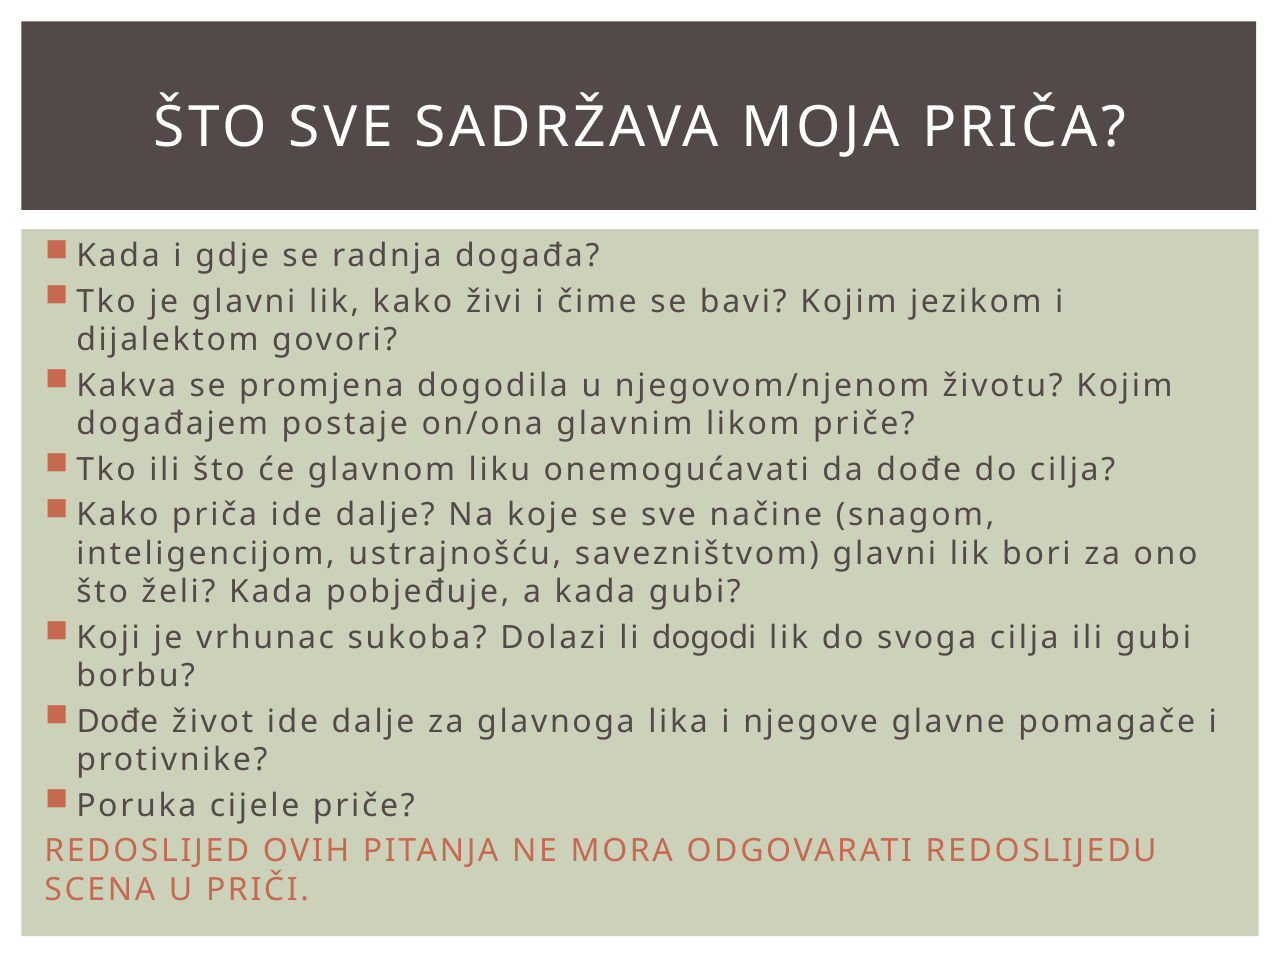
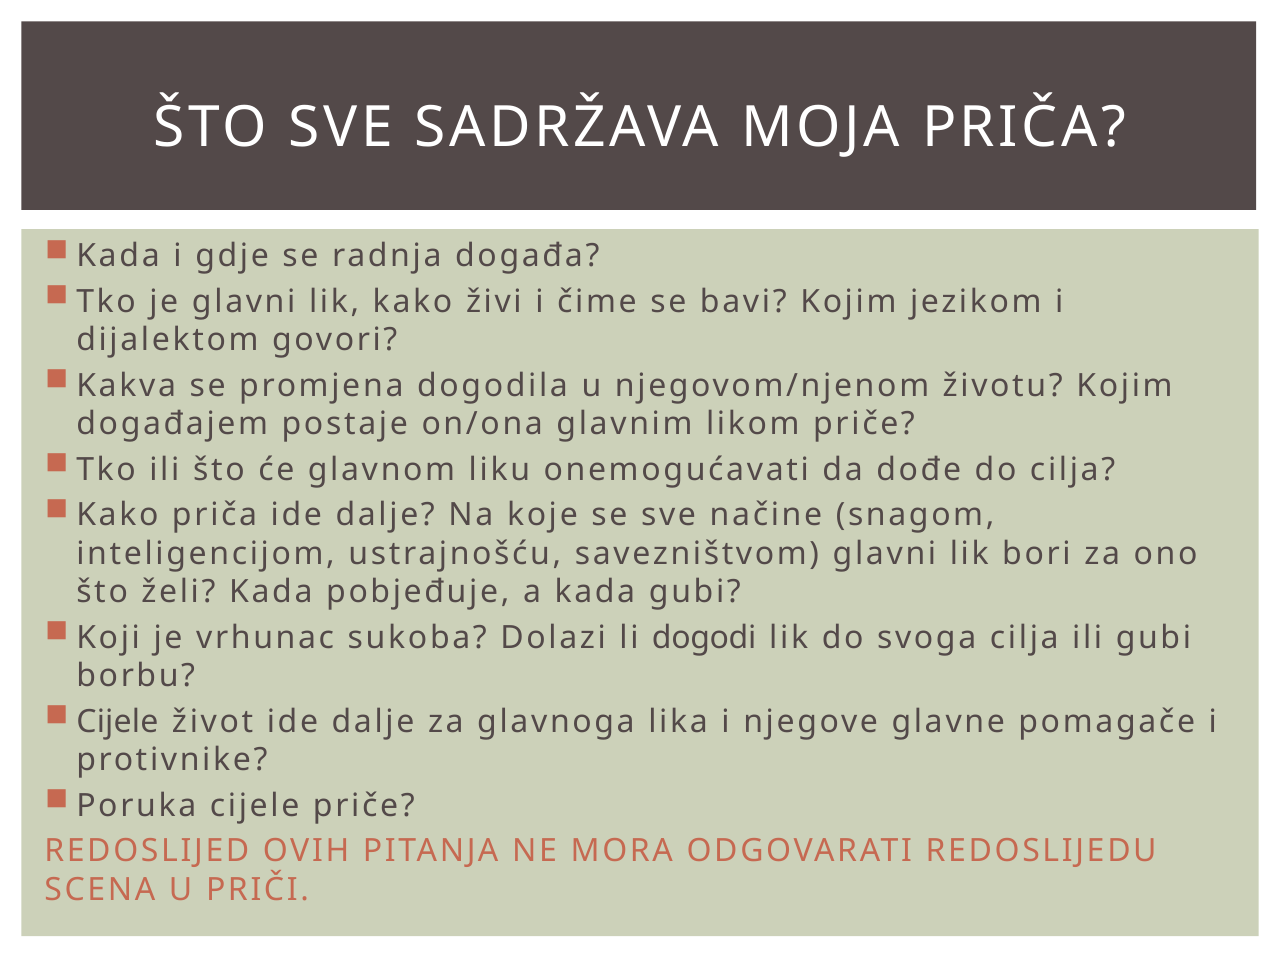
Dođe at (117, 721): Dođe -> Cijele
